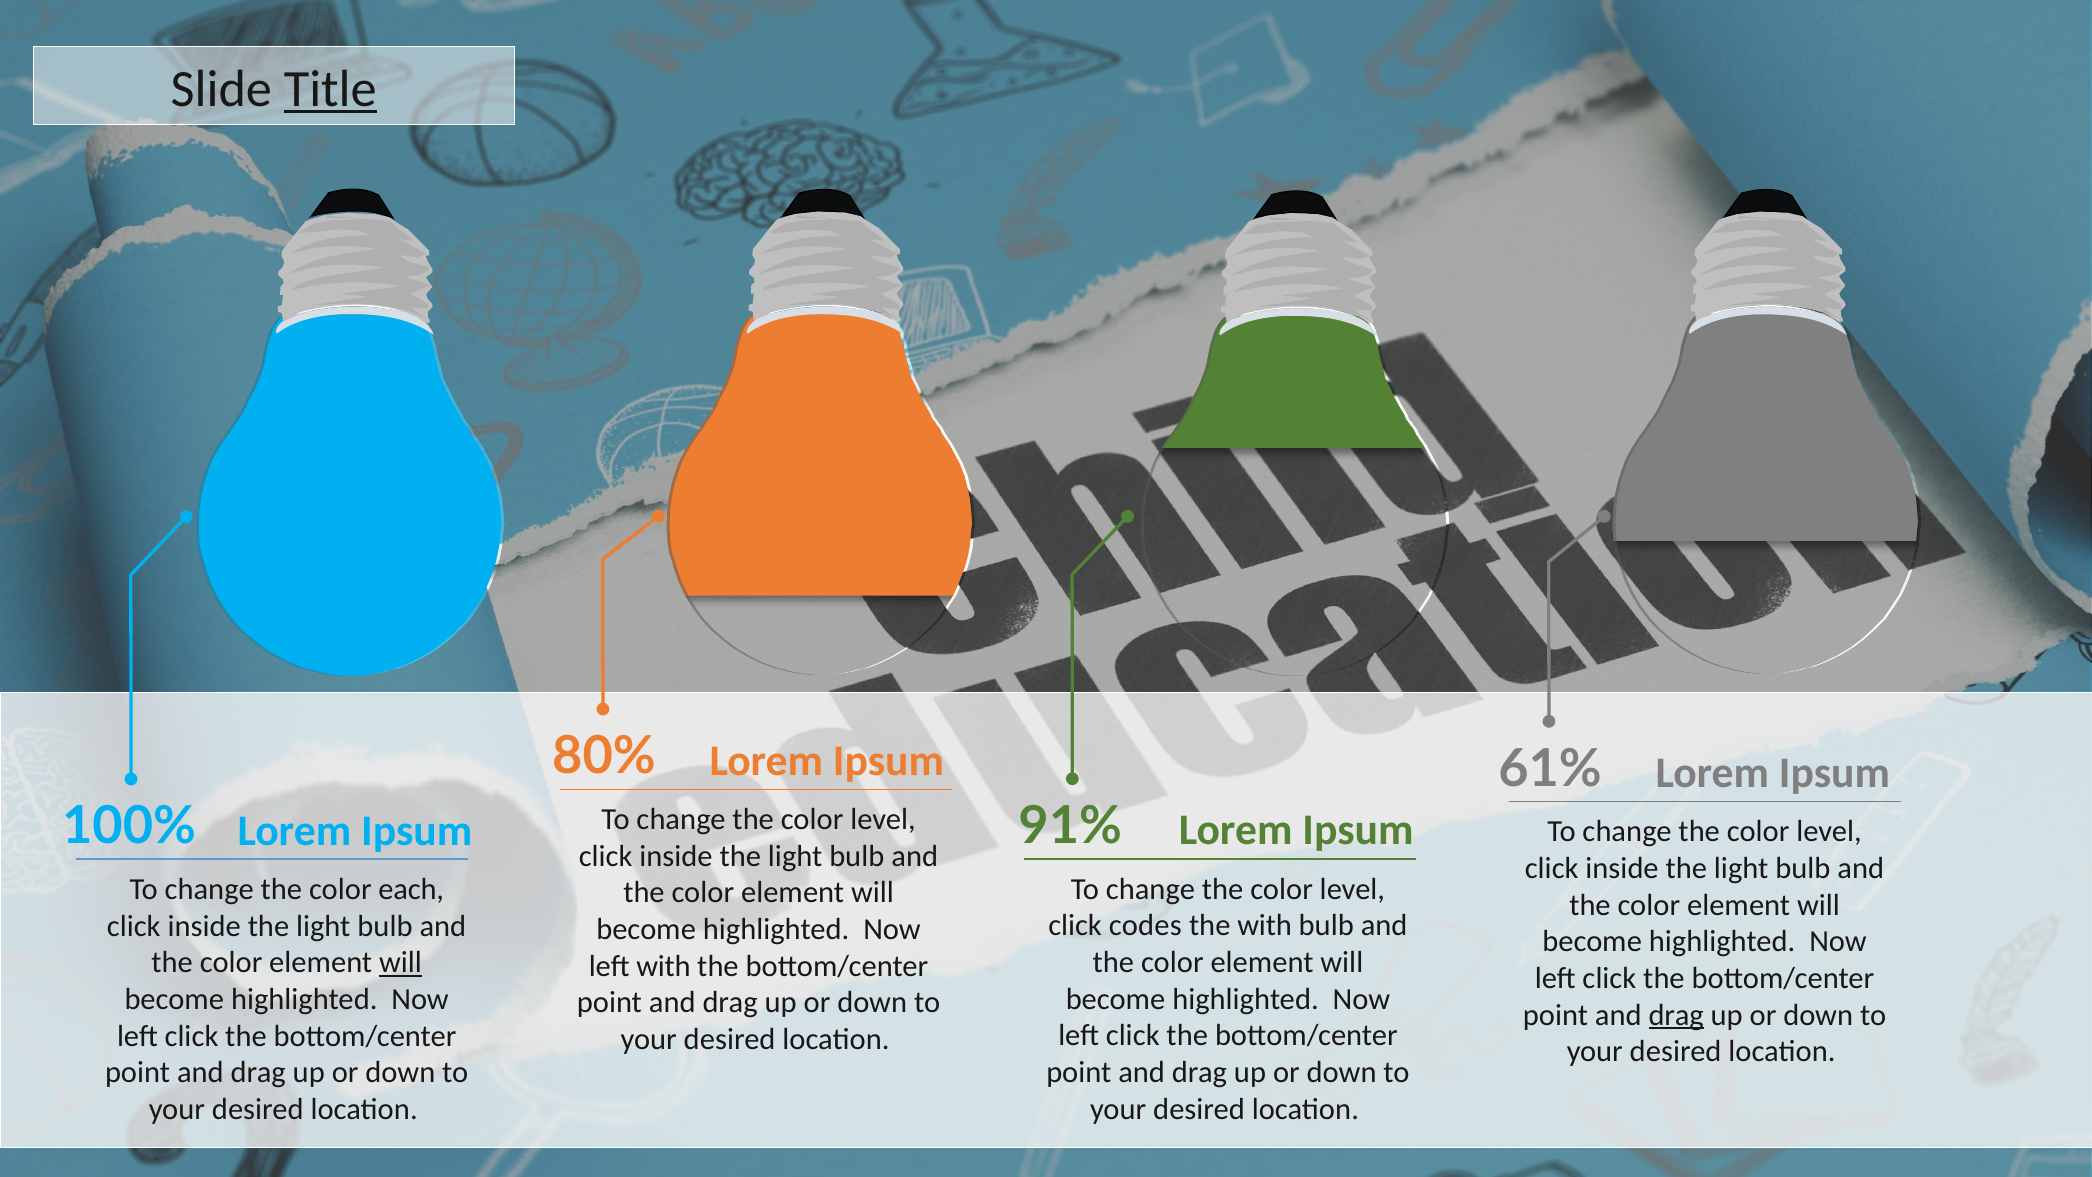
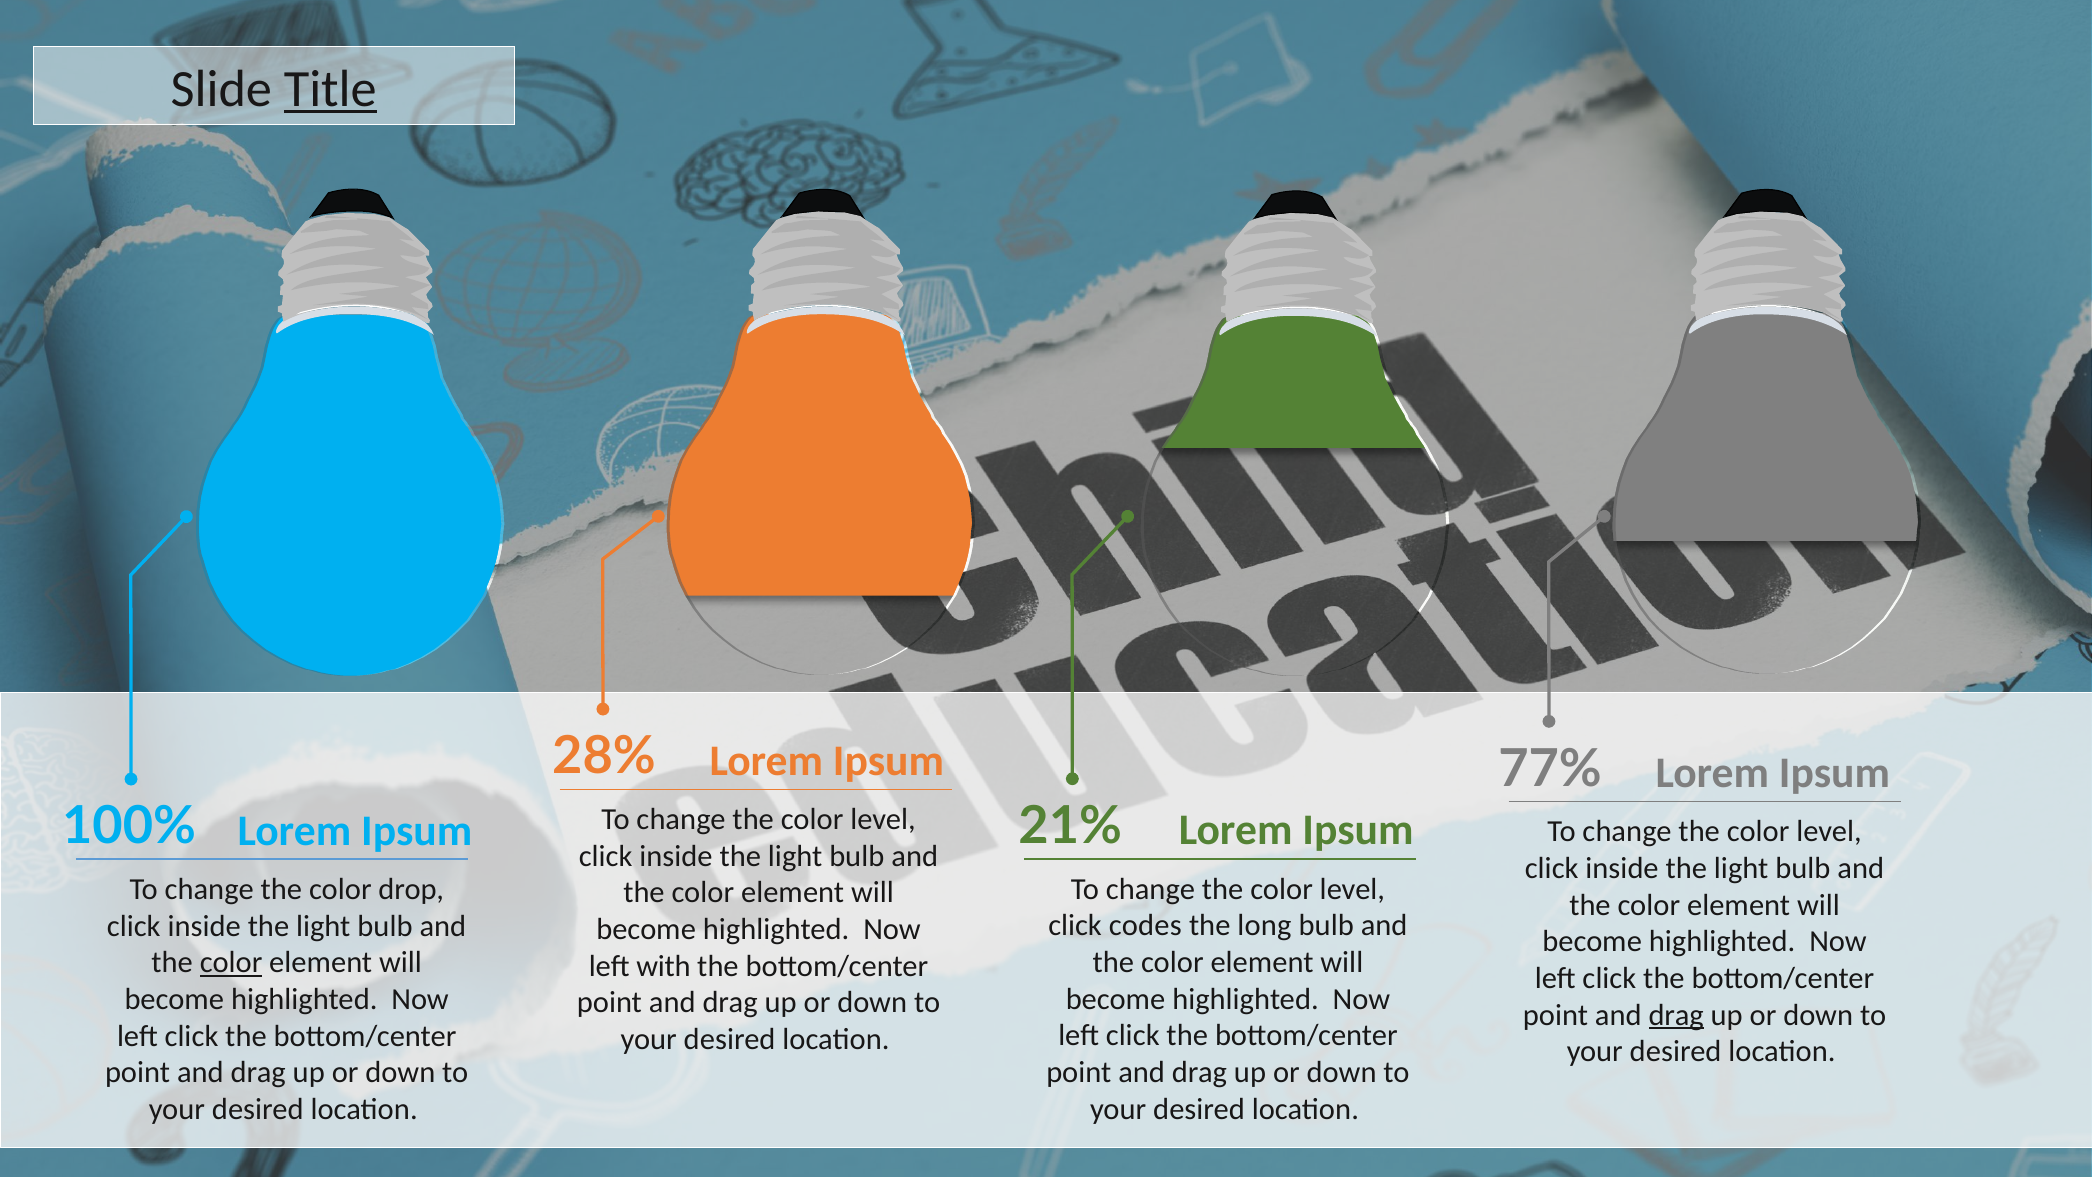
80%: 80% -> 28%
61%: 61% -> 77%
91%: 91% -> 21%
each: each -> drop
the with: with -> long
color at (231, 963) underline: none -> present
will at (401, 963) underline: present -> none
